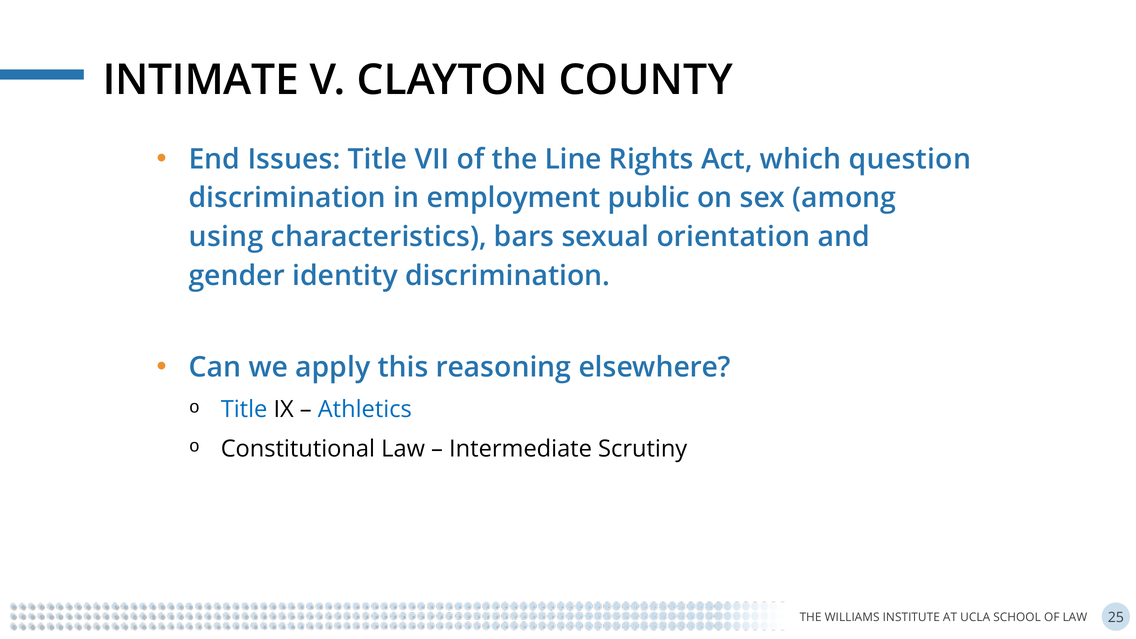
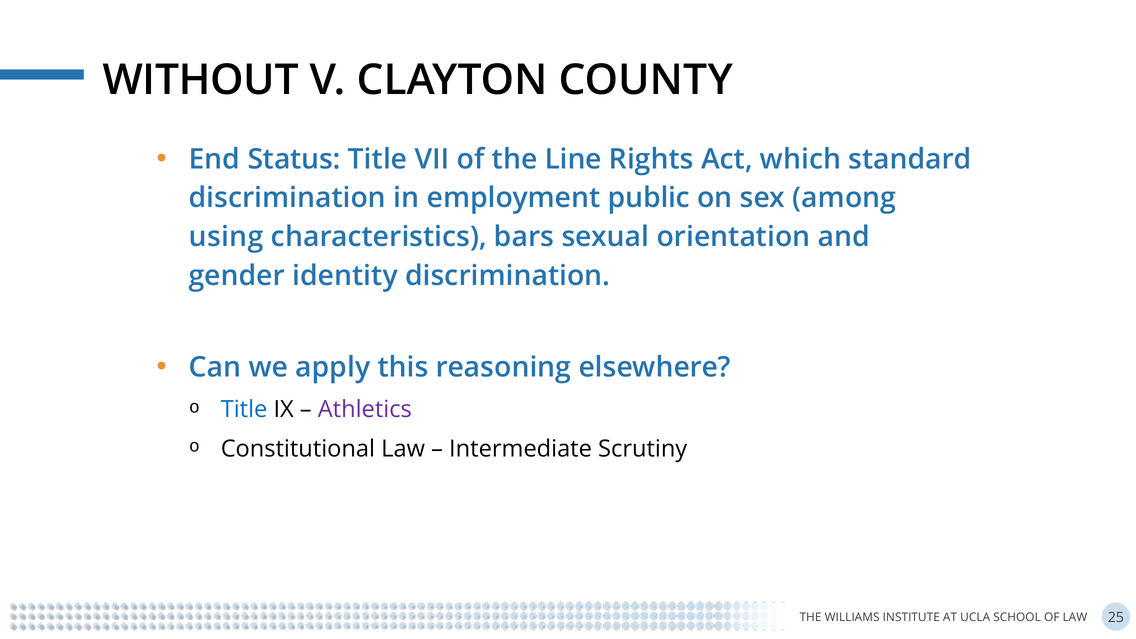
INTIMATE: INTIMATE -> WITHOUT
Issues: Issues -> Status
question: question -> standard
Athletics colour: blue -> purple
